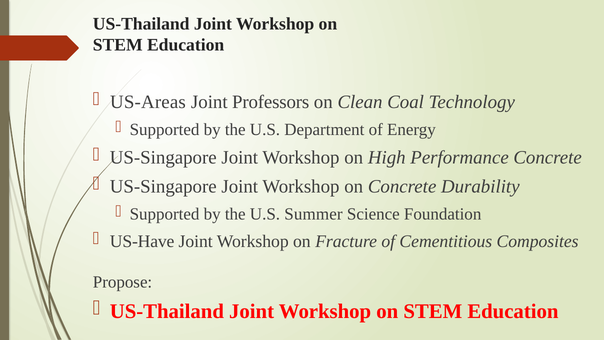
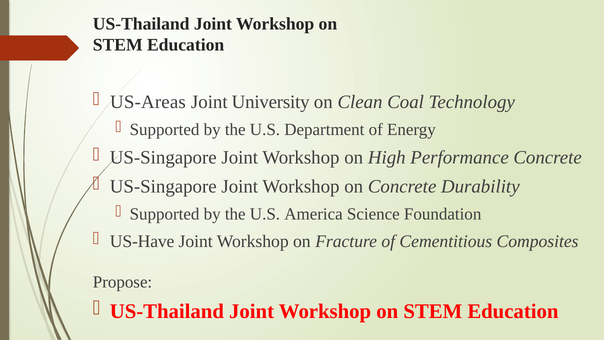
Professors: Professors -> University
Summer: Summer -> America
